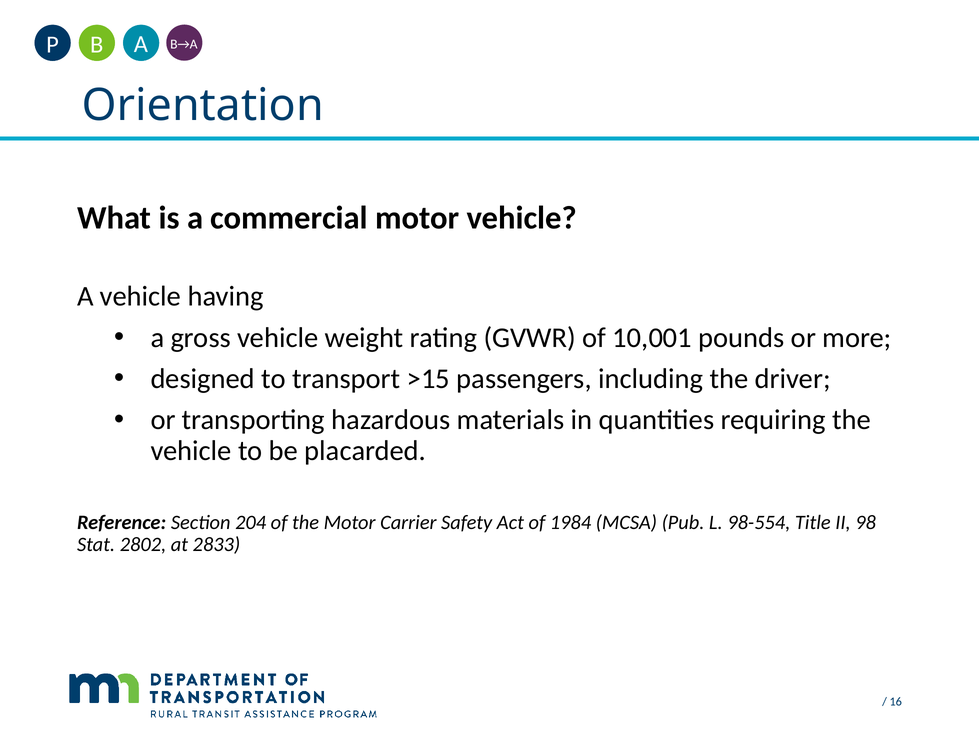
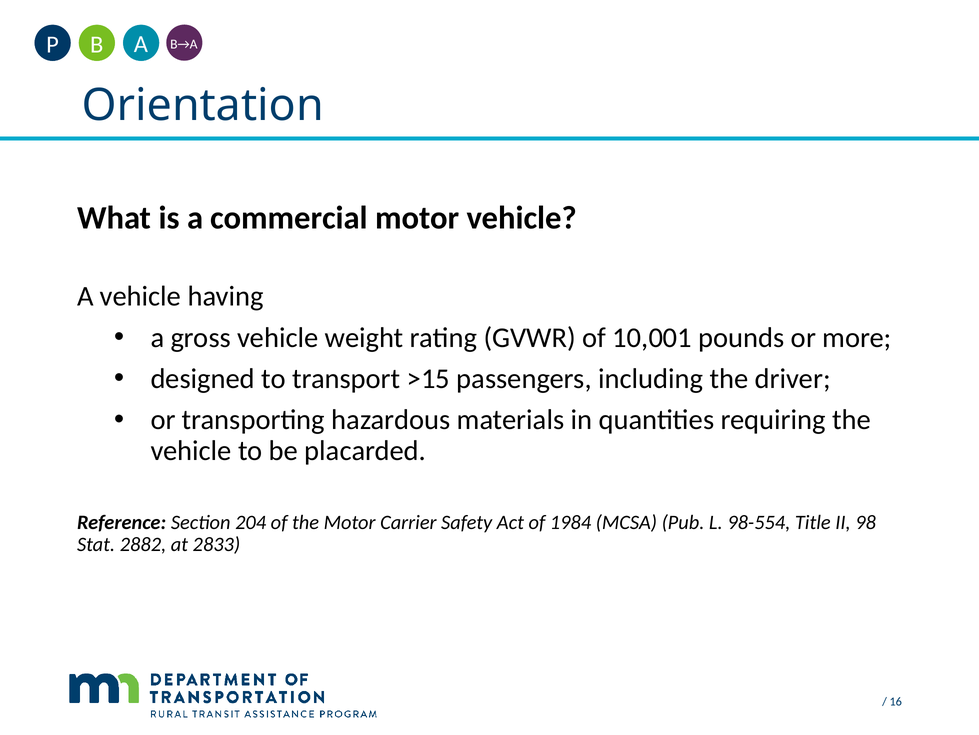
2802: 2802 -> 2882
